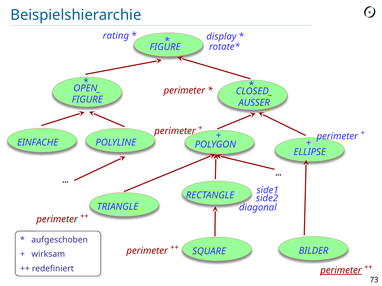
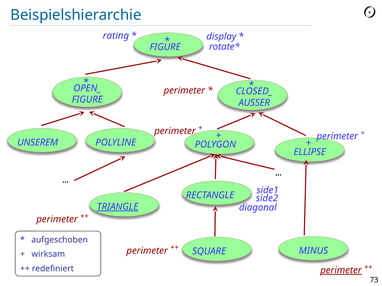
EINFACHE: EINFACHE -> UNSEREM
TRIANGLE underline: none -> present
BILDER: BILDER -> MINUS
